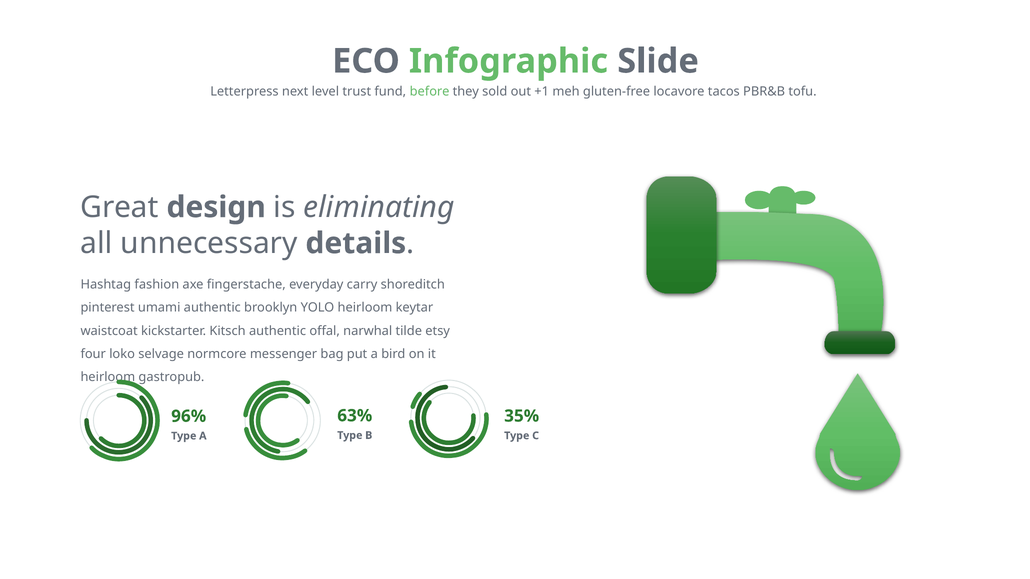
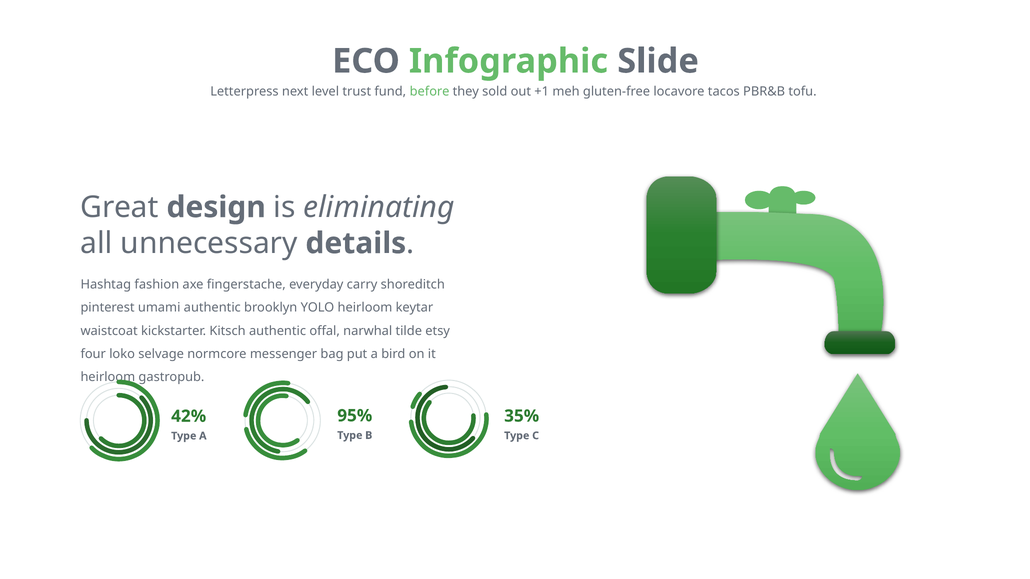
63%: 63% -> 95%
96%: 96% -> 42%
